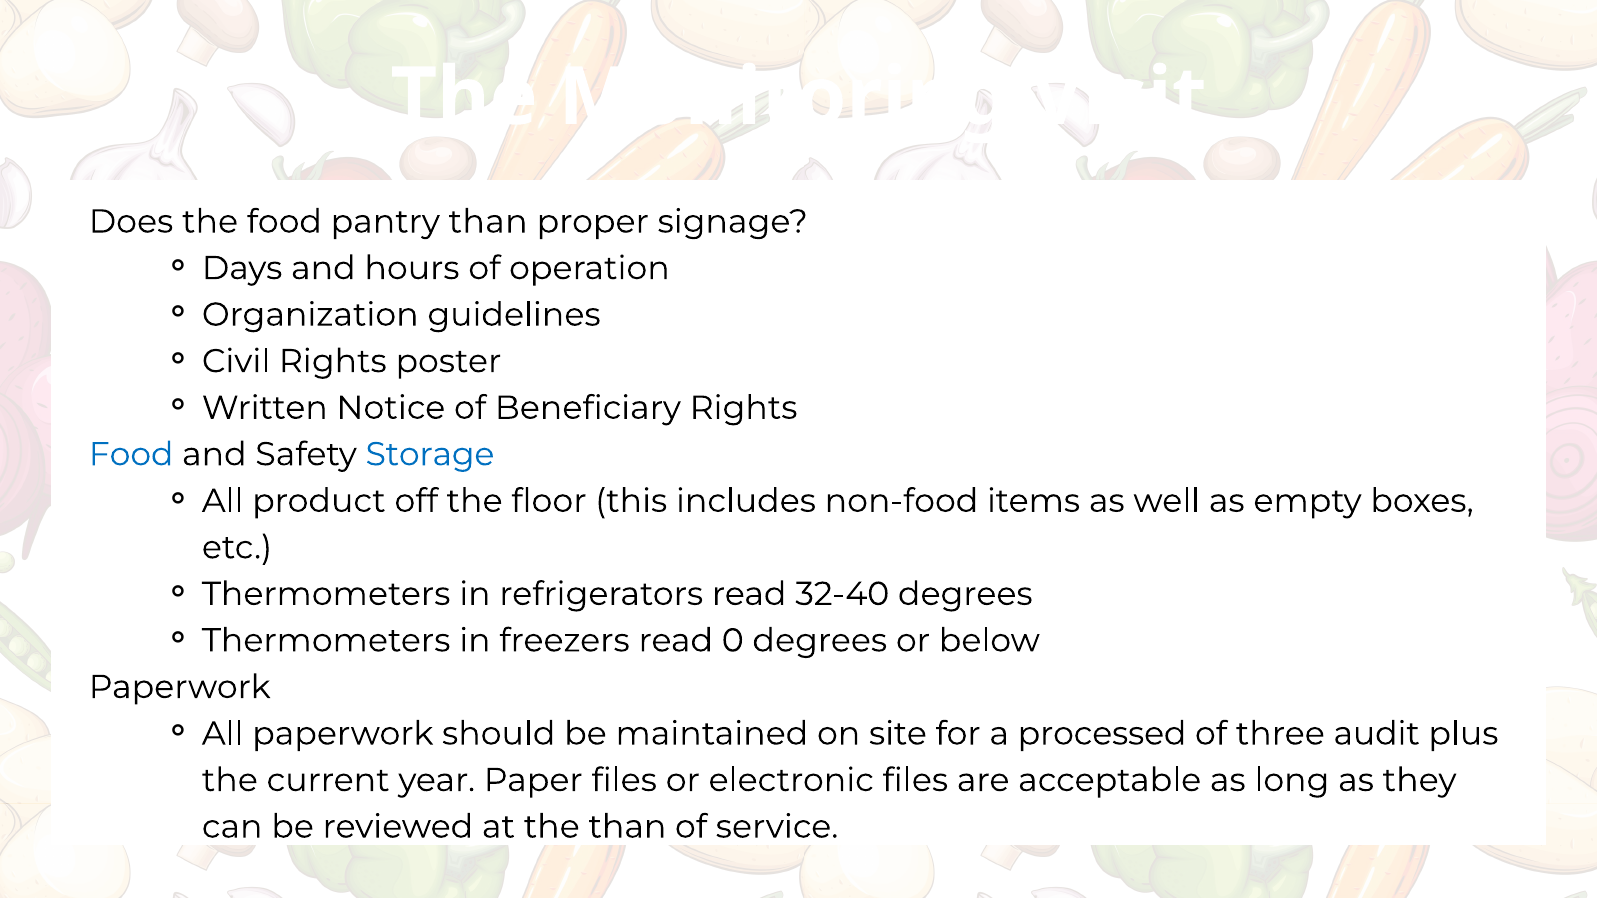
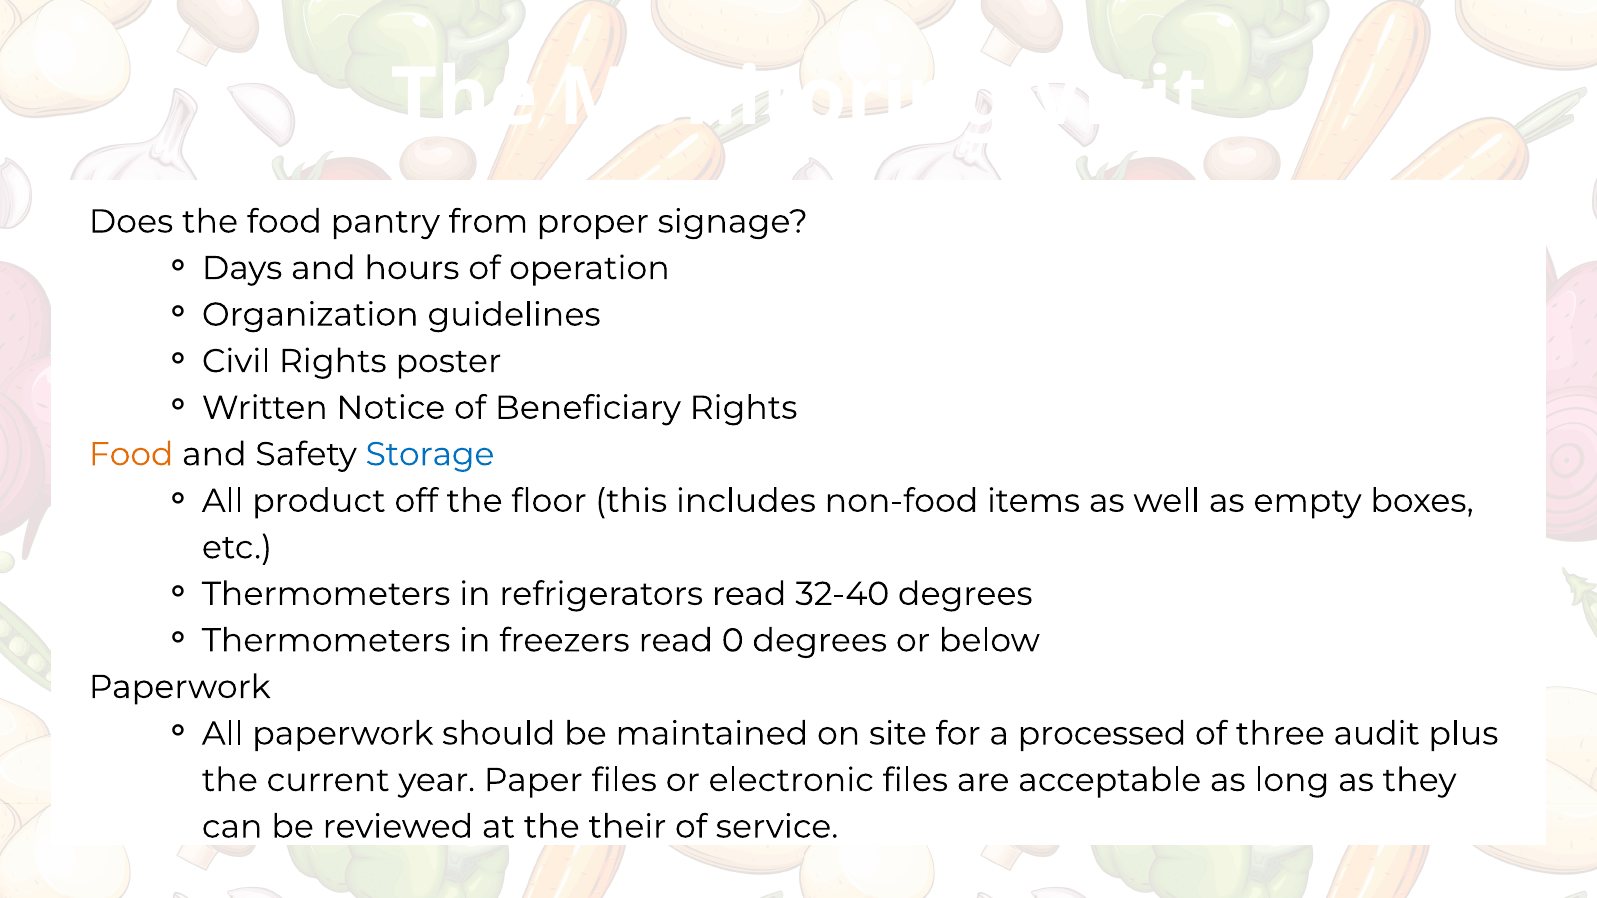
pantry than: than -> from
Food at (131, 455) colour: blue -> orange
the than: than -> their
